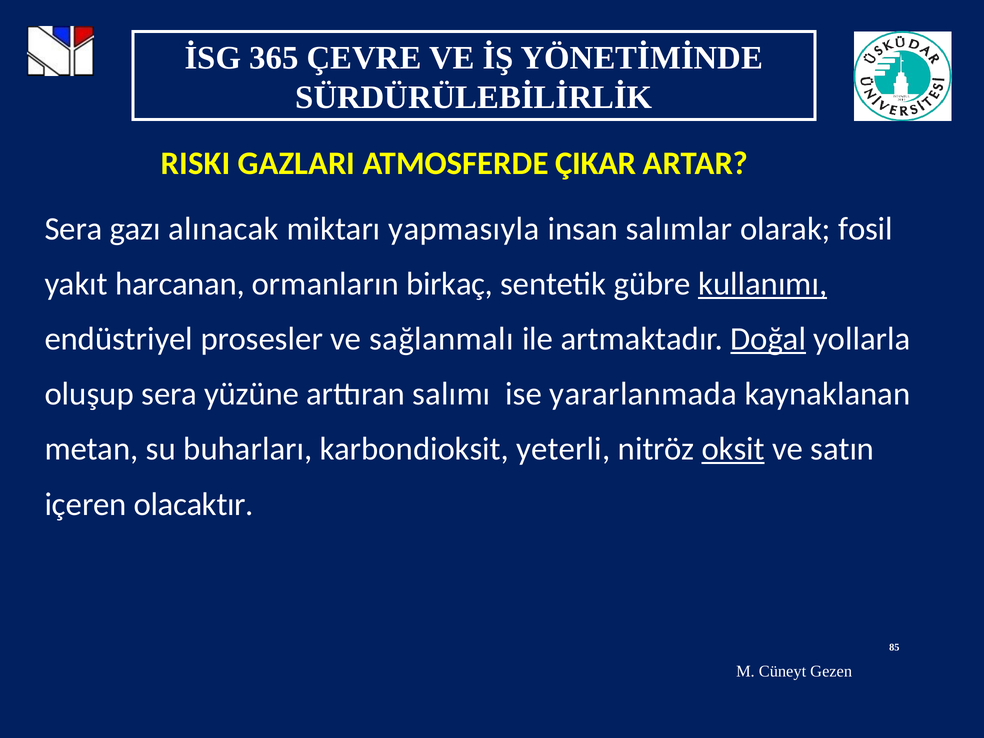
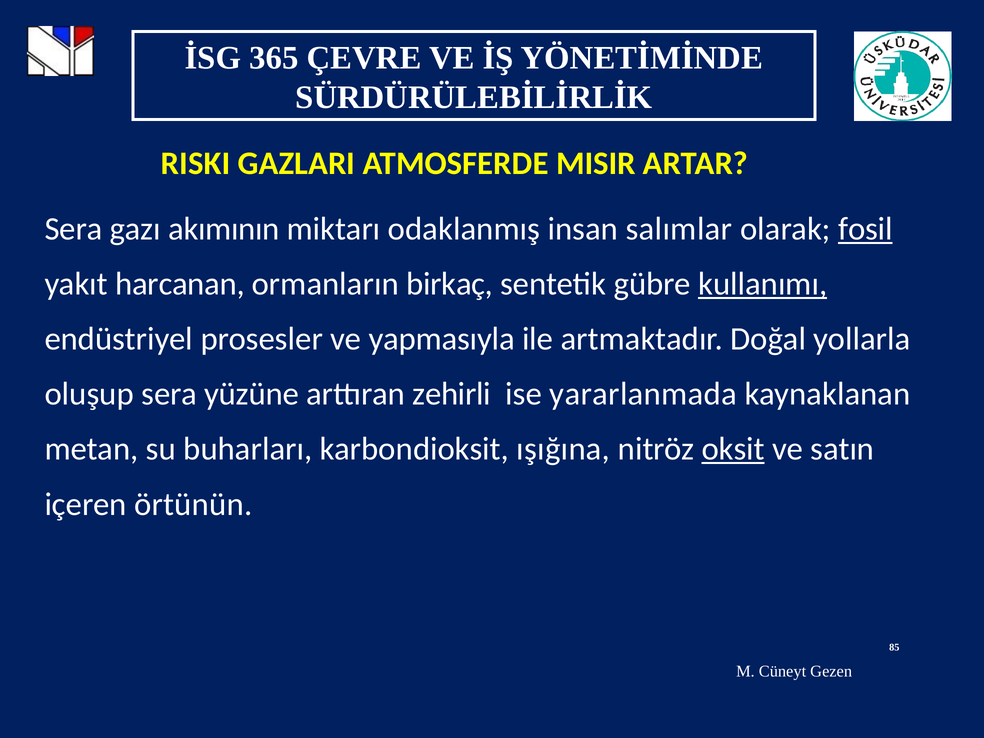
ÇIKAR: ÇIKAR -> MISIR
alınacak: alınacak -> akımının
yapmasıyla: yapmasıyla -> odaklanmış
fosil underline: none -> present
sağlanmalı: sağlanmalı -> yapmasıyla
Doğal underline: present -> none
salımı: salımı -> zehirli
yeterli: yeterli -> ışığına
olacaktır: olacaktır -> örtünün
